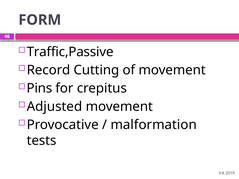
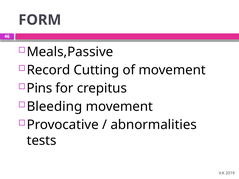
Traffic,Passive: Traffic,Passive -> Meals,Passive
Adjusted: Adjusted -> Bleeding
malformation: malformation -> abnormalities
